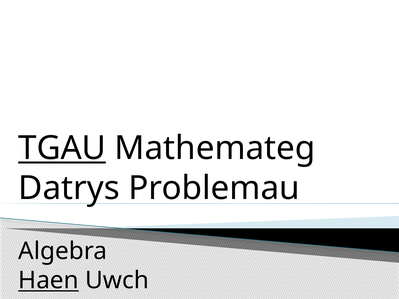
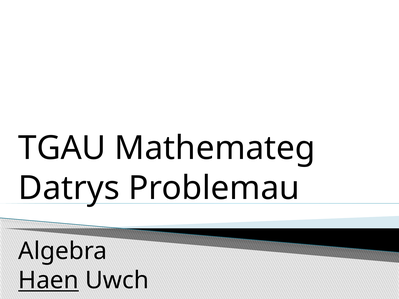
TGAU underline: present -> none
